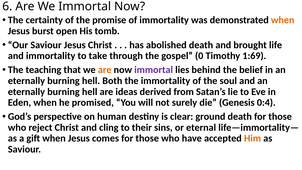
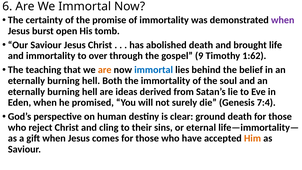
when at (283, 20) colour: orange -> purple
take: take -> over
0: 0 -> 9
1:69: 1:69 -> 1:62
immortal at (154, 70) colour: purple -> blue
0:4: 0:4 -> 7:4
